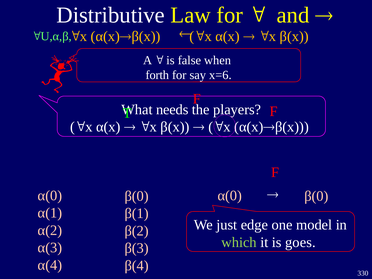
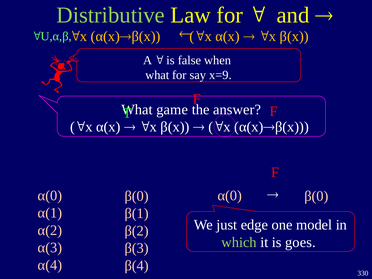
Distributive colour: white -> light green
forth at (157, 75): forth -> what
x=6: x=6 -> x=9
needs: needs -> game
players: players -> answer
